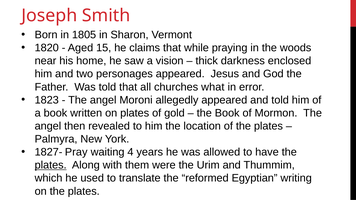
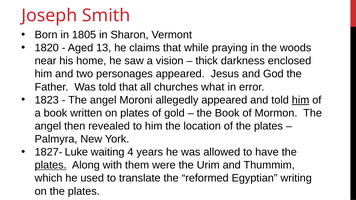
15: 15 -> 13
him at (301, 100) underline: none -> present
Pray: Pray -> Luke
